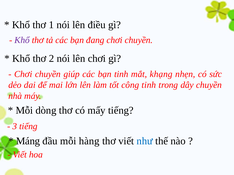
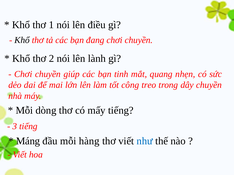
Khổ at (22, 40) colour: purple -> black
lên chơi: chơi -> lành
khạng: khạng -> quang
công tinh: tinh -> treo
